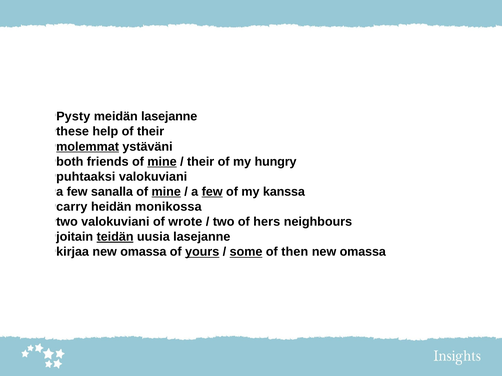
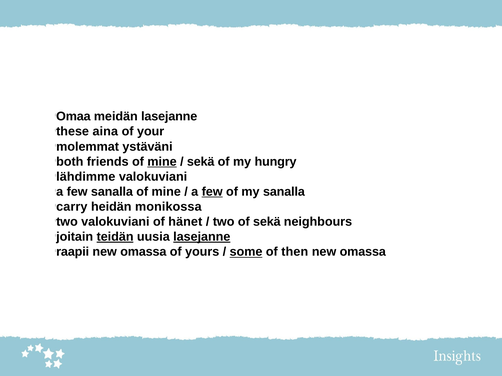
Pysty: Pysty -> Omaa
help: help -> aina
of their: their -> your
molemmat underline: present -> none
their at (201, 162): their -> sekä
puhtaaksi: puhtaaksi -> lähdimme
mine at (166, 192) underline: present -> none
my kanssa: kanssa -> sanalla
wrote: wrote -> hänet
of hers: hers -> sekä
lasejanne at (202, 237) underline: none -> present
kirjaa: kirjaa -> raapii
yours underline: present -> none
